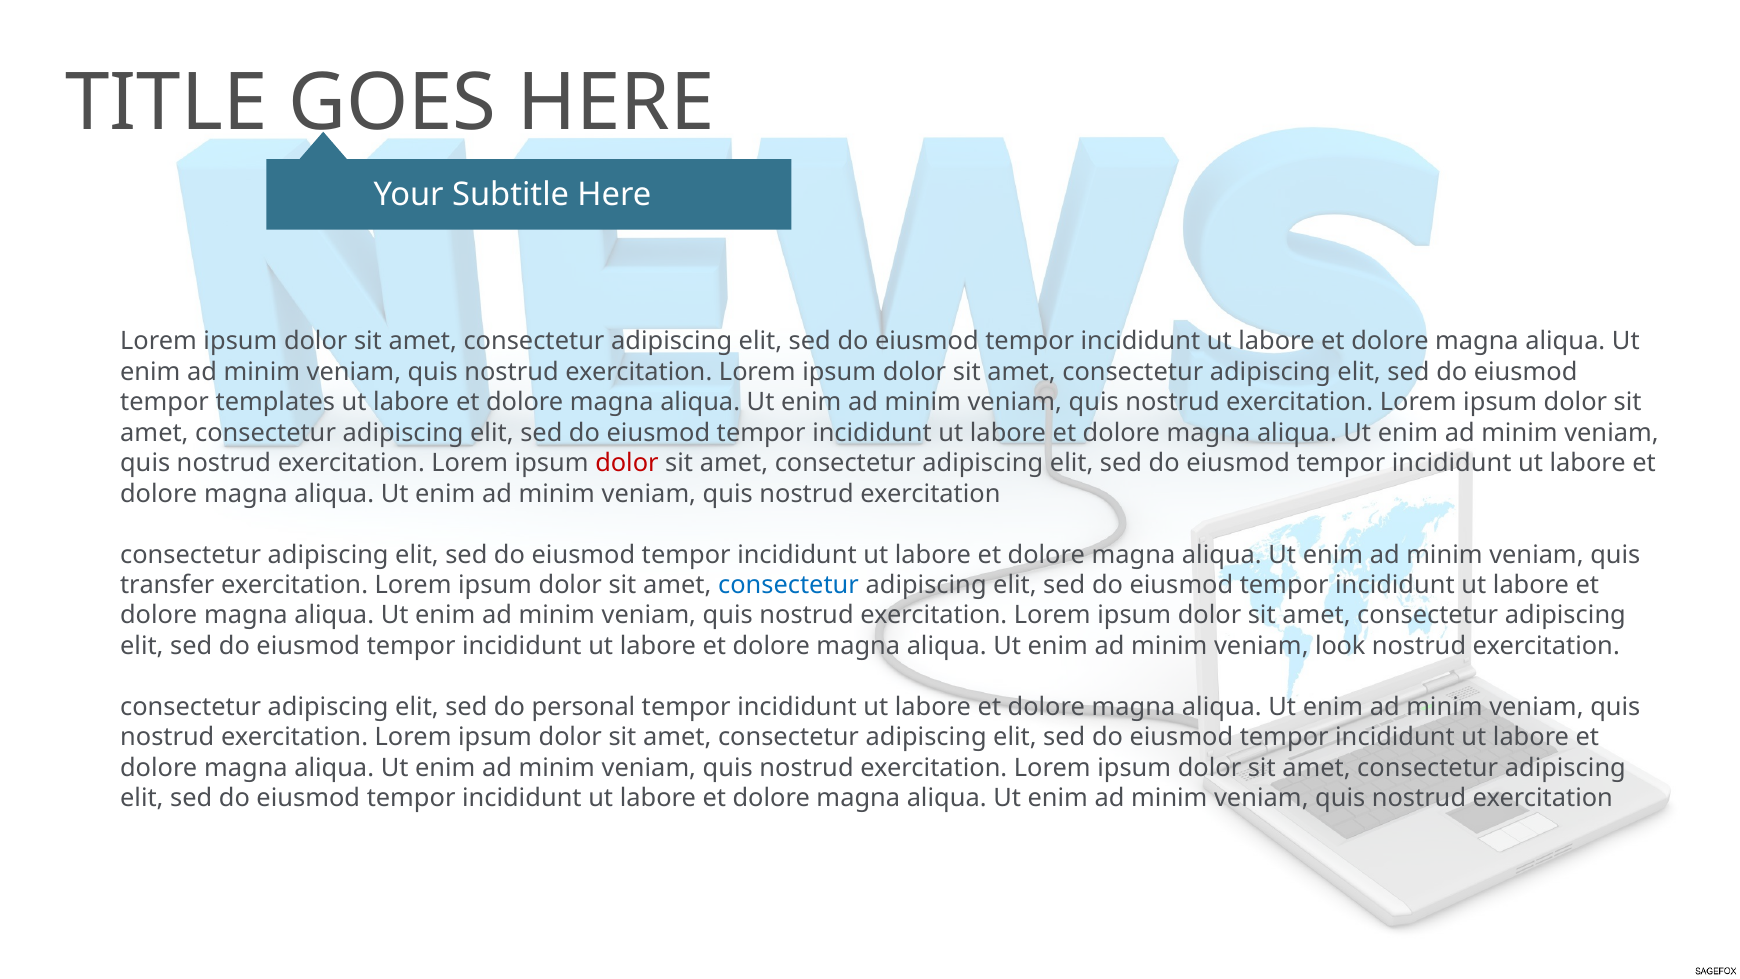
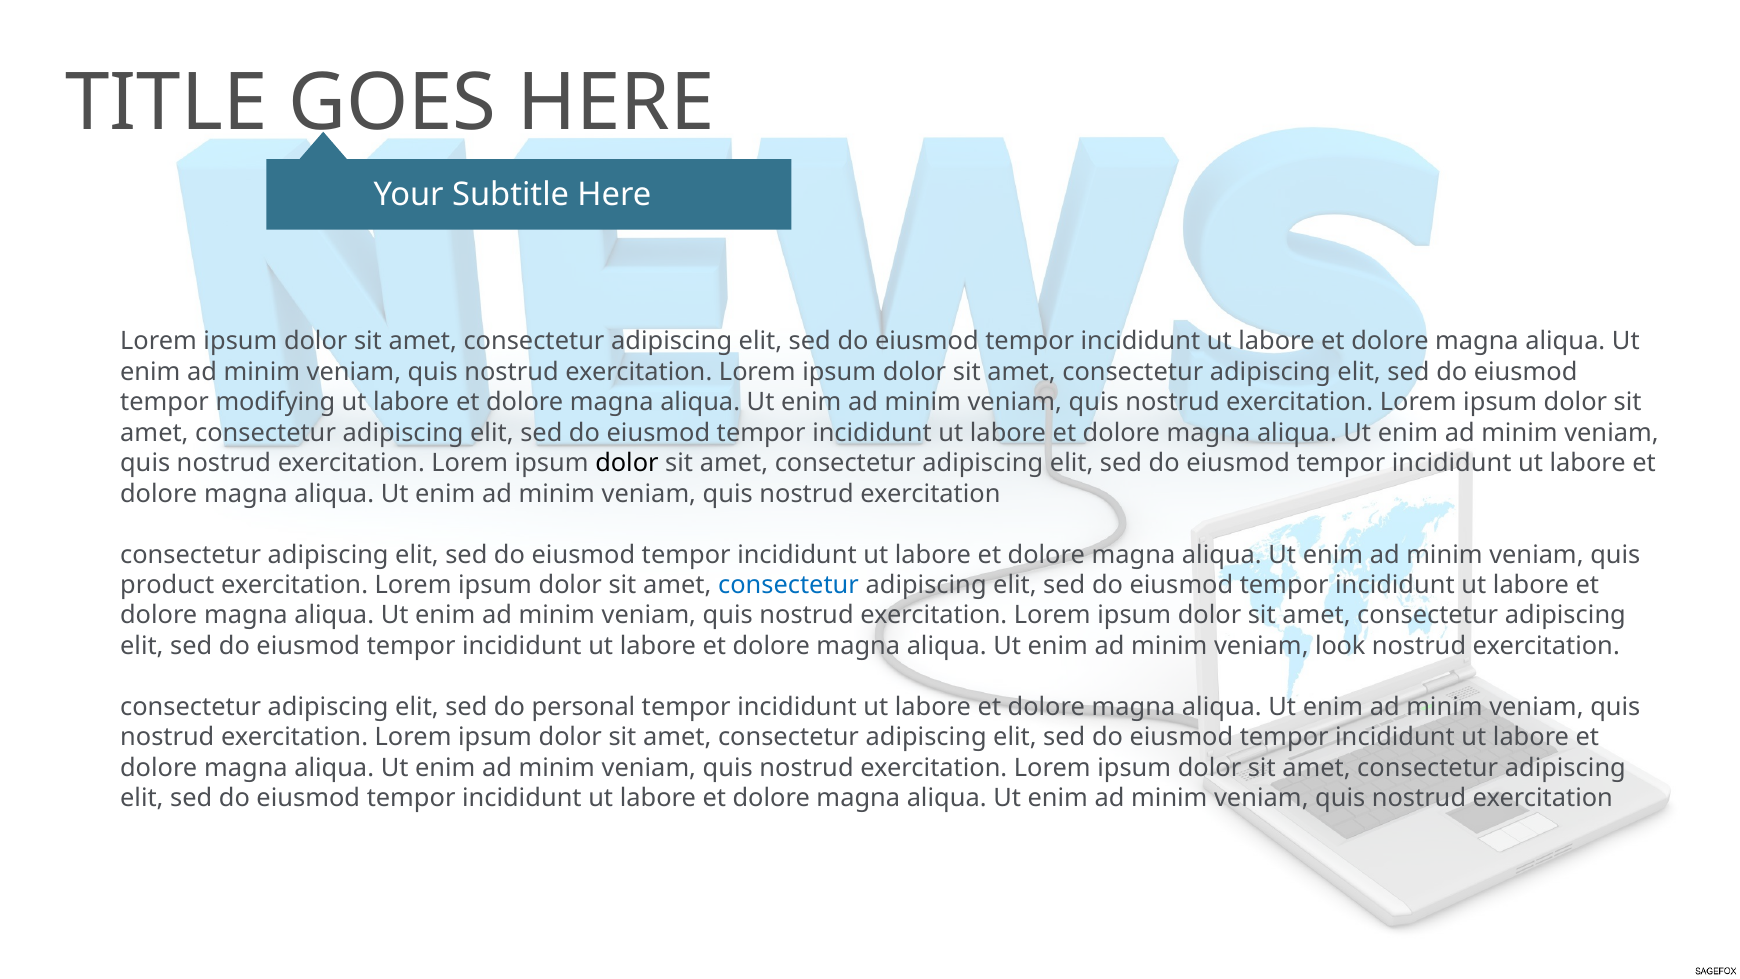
templates: templates -> modifying
dolor at (627, 463) colour: red -> black
transfer: transfer -> product
